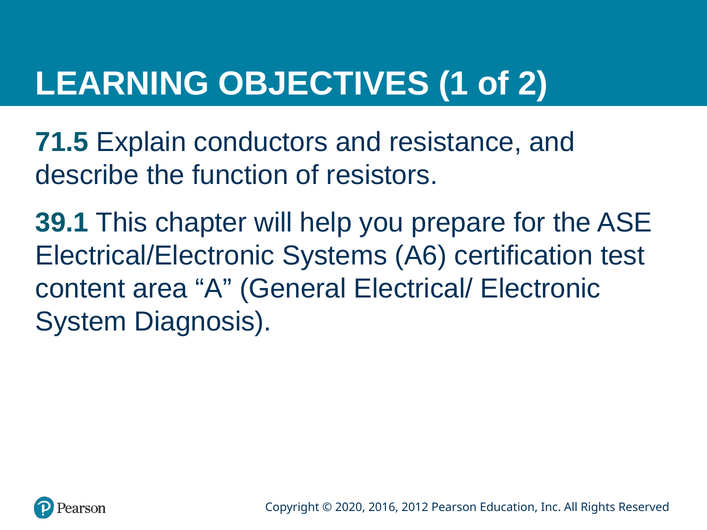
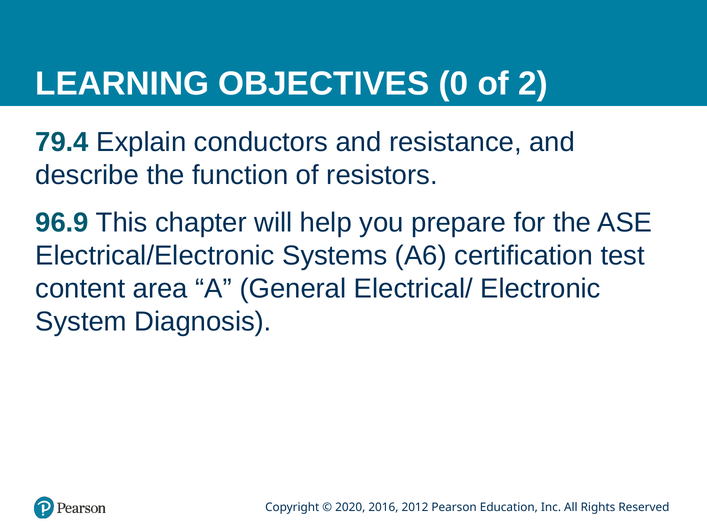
1: 1 -> 0
71.5: 71.5 -> 79.4
39.1: 39.1 -> 96.9
